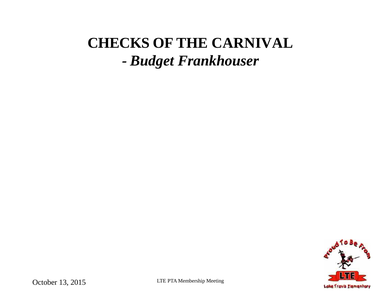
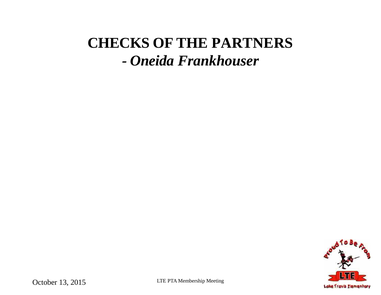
CARNIVAL: CARNIVAL -> PARTNERS
Budget: Budget -> Oneida
